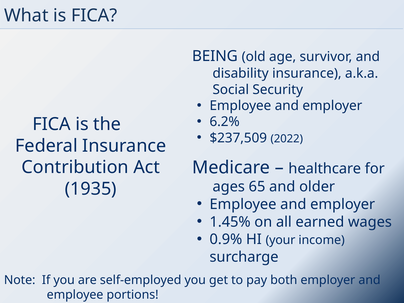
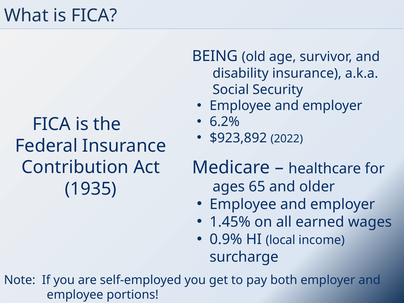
$237,509: $237,509 -> $923,892
your: your -> local
